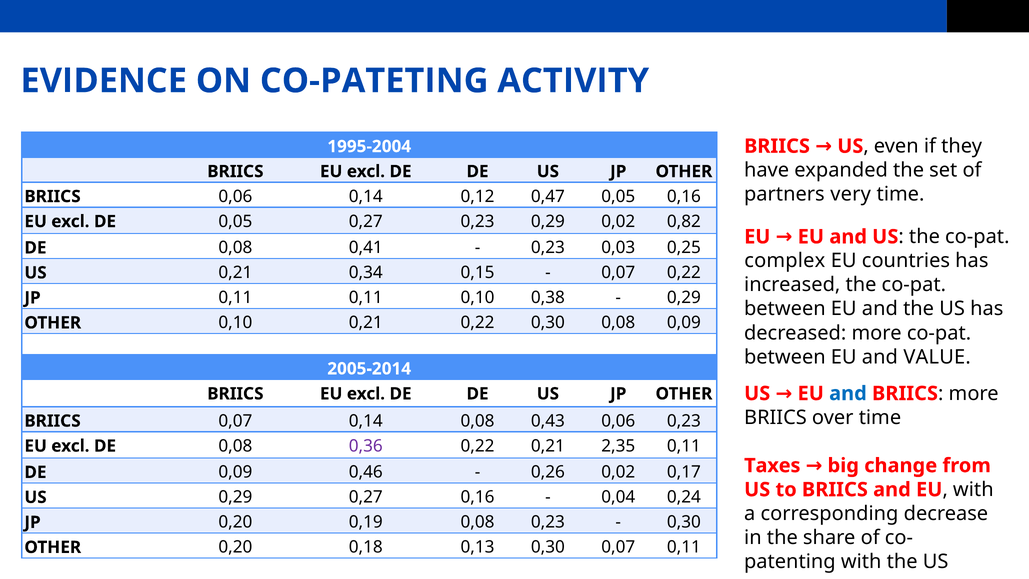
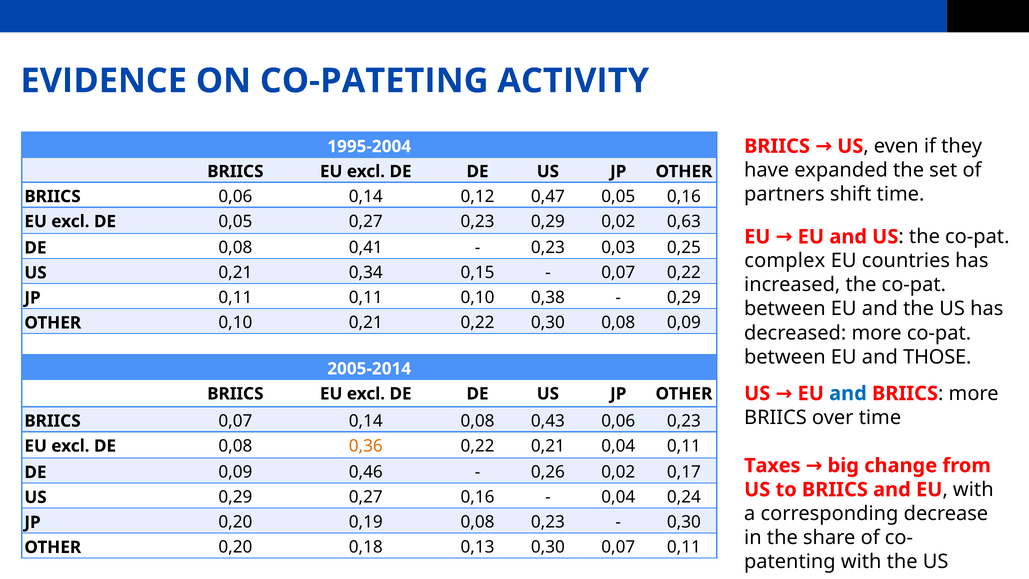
very: very -> shift
0,82: 0,82 -> 0,63
VALUE: VALUE -> THOSE
0,36 colour: purple -> orange
0,21 2,35: 2,35 -> 0,04
